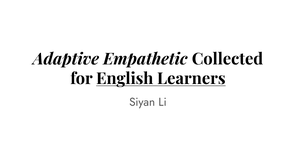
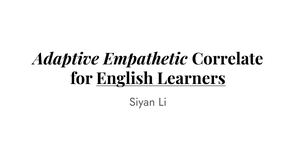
Collected: Collected -> Correlate
